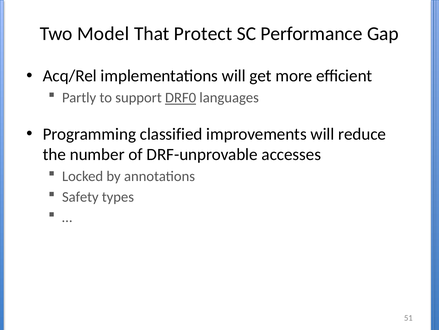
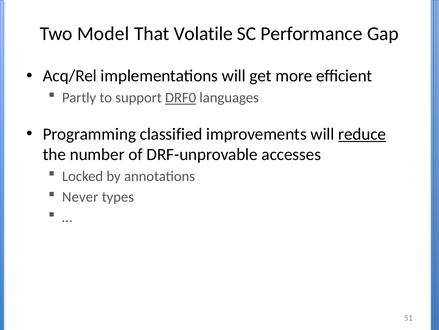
Protect: Protect -> Volatile
reduce underline: none -> present
Safety: Safety -> Never
